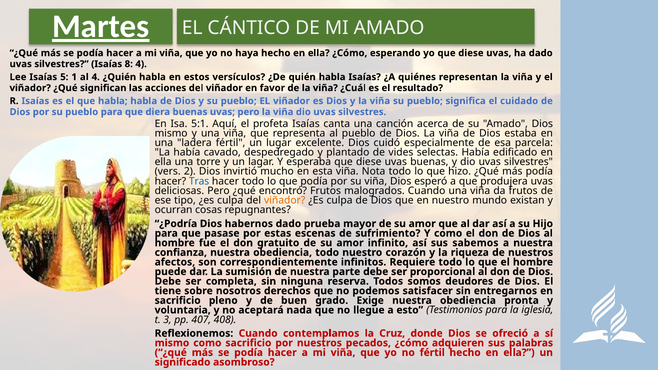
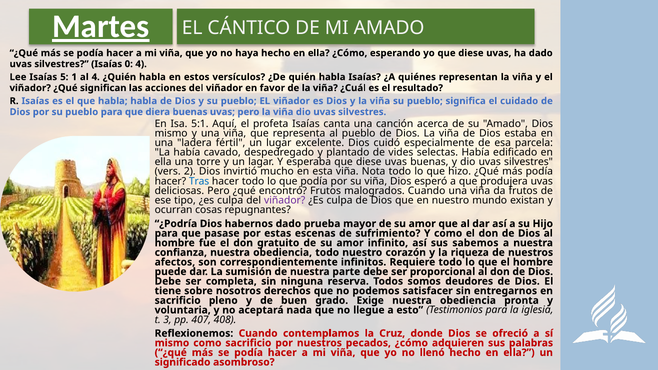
8: 8 -> 0
viñador at (285, 200) colour: orange -> purple
no fértil: fértil -> llenó
